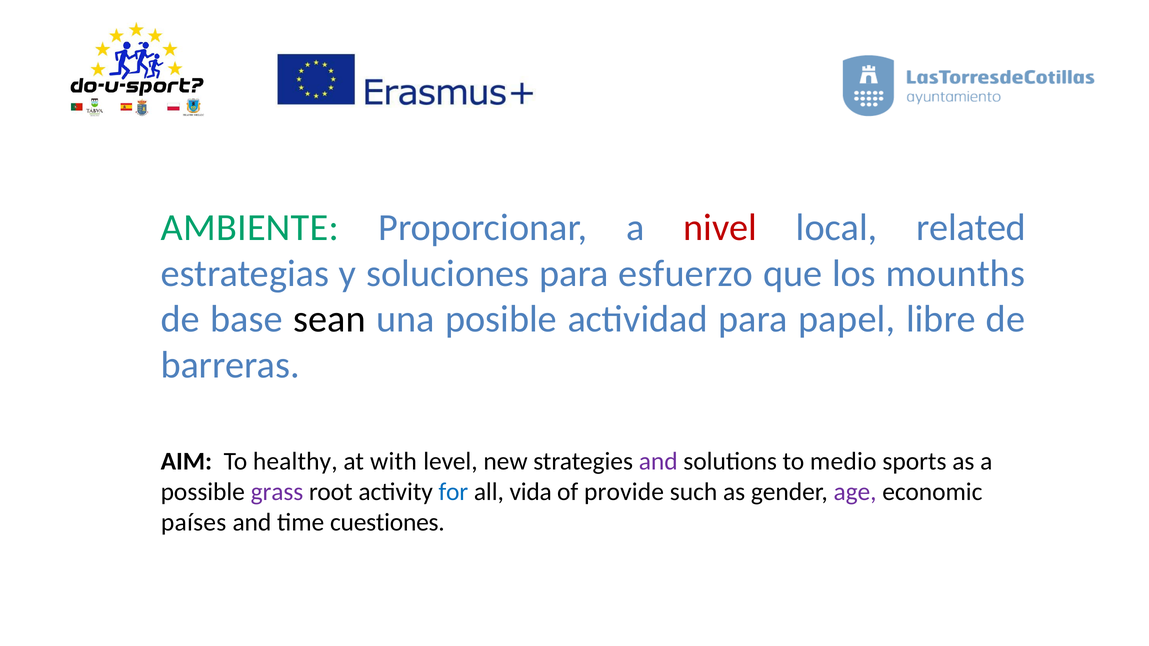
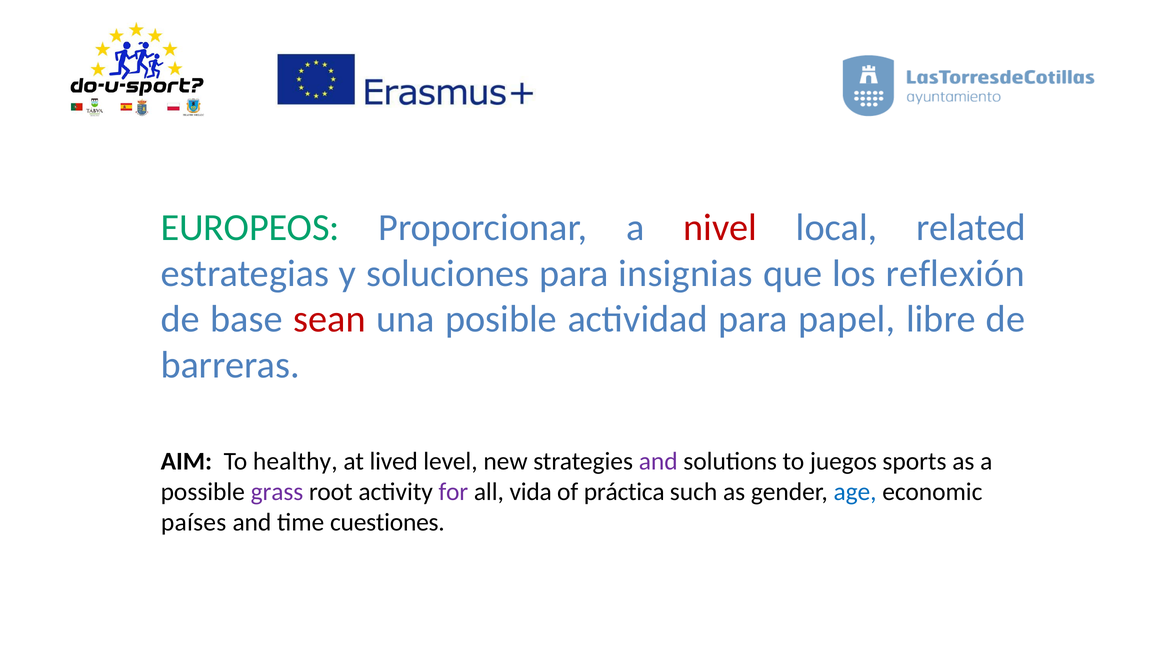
AMBIENTE: AMBIENTE -> EUROPEOS
esfuerzo: esfuerzo -> insignias
mounths: mounths -> reflexión
sean colour: black -> red
with: with -> lived
medio: medio -> juegos
for colour: blue -> purple
provide: provide -> práctica
age colour: purple -> blue
